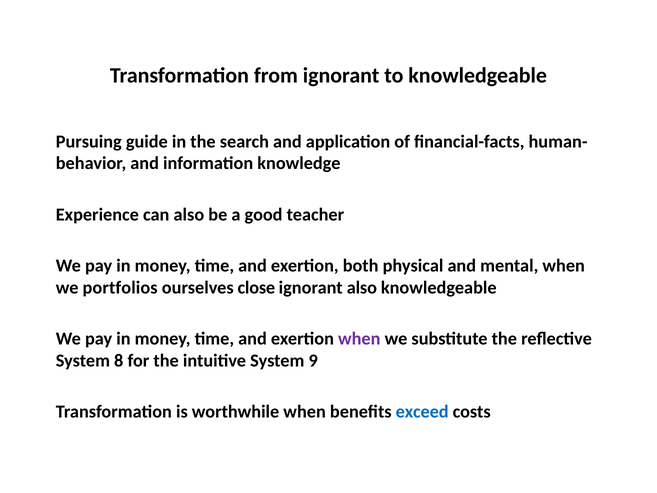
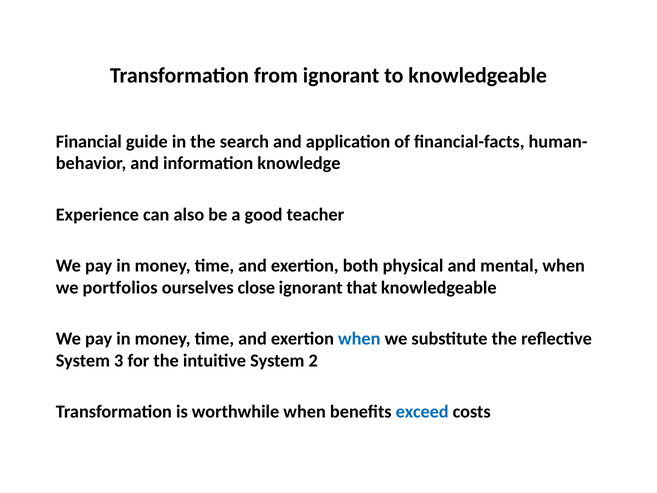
Pursuing: Pursuing -> Financial
ignorant also: also -> that
when at (359, 339) colour: purple -> blue
8: 8 -> 3
9: 9 -> 2
